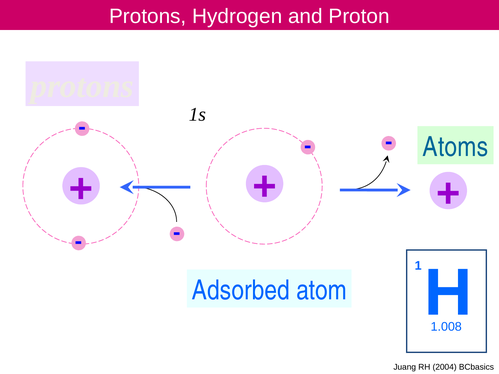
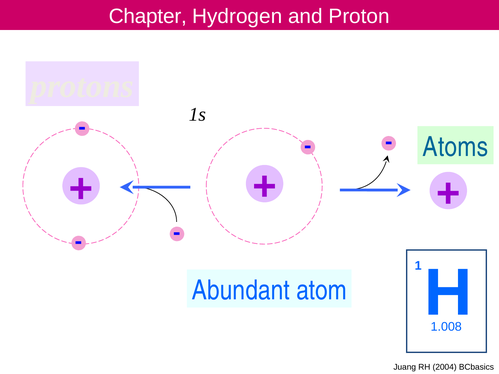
Protons at (148, 16): Protons -> Chapter
Adsorbed: Adsorbed -> Abundant
